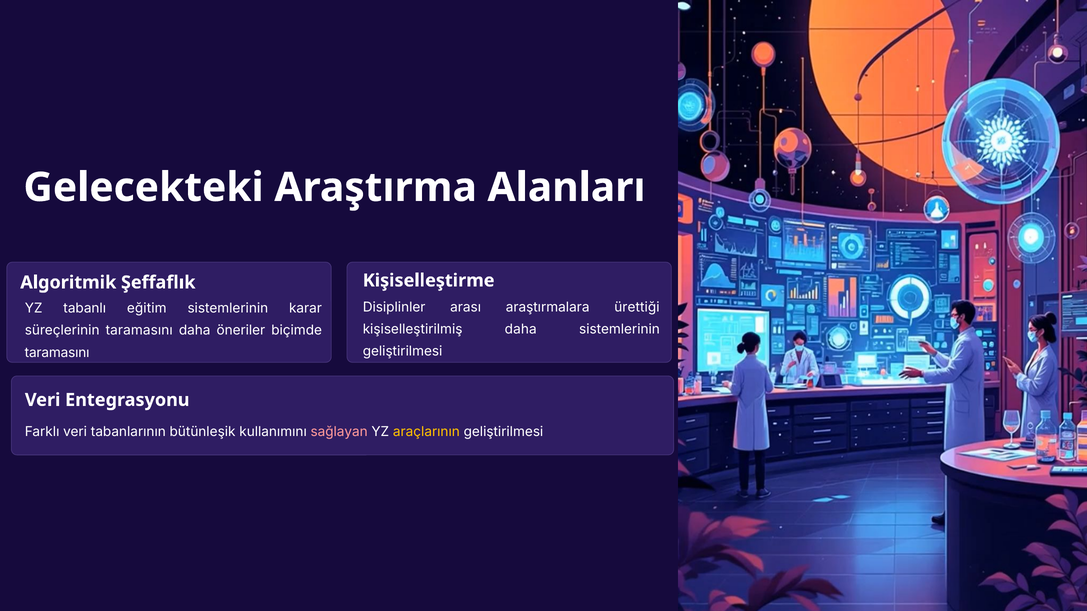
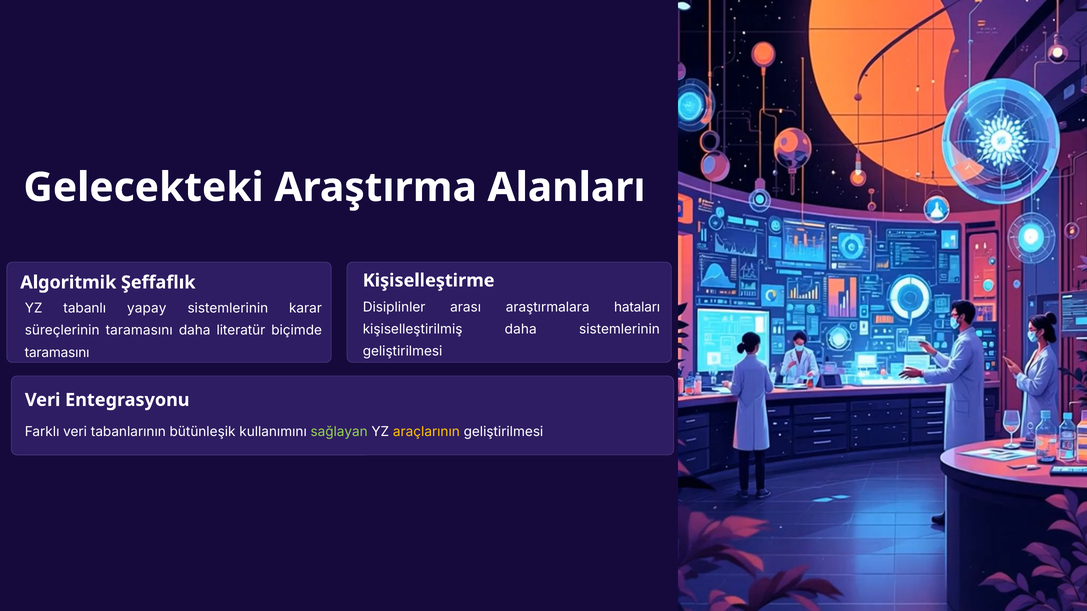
ürettiği: ürettiği -> hataları
eğitim: eğitim -> yapay
öneriler: öneriler -> literatür
sağlayan colour: pink -> light green
